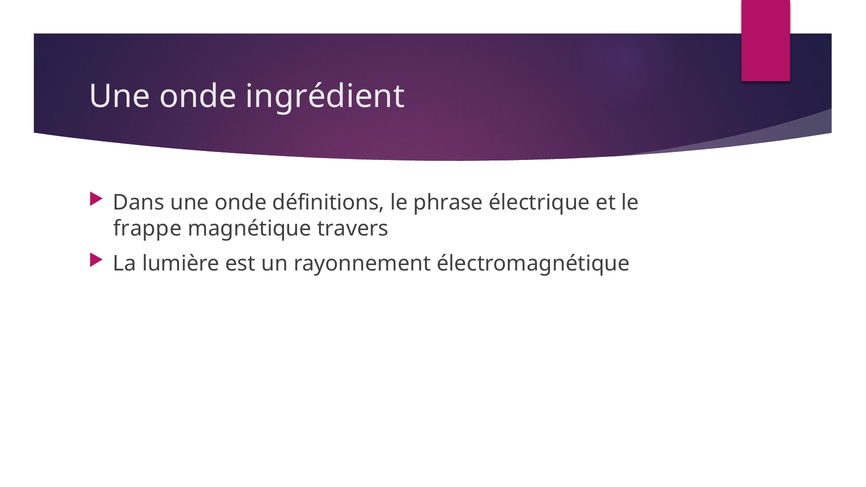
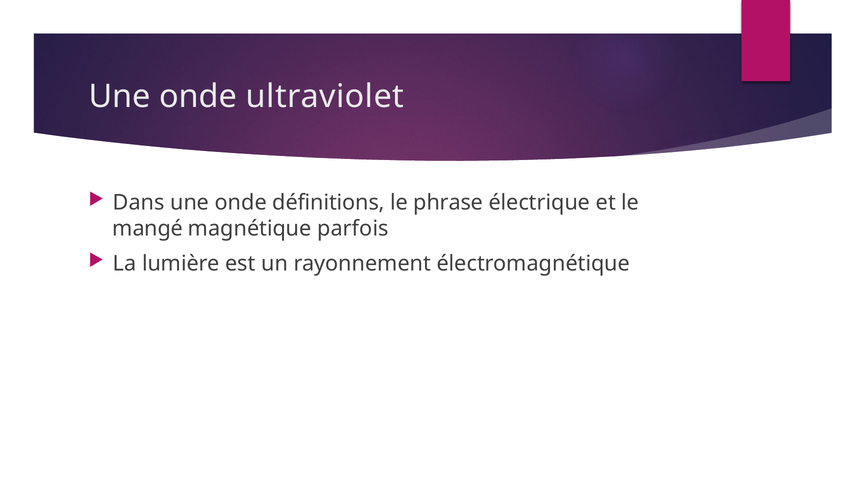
ingrédient: ingrédient -> ultraviolet
frappe: frappe -> mangé
travers: travers -> parfois
